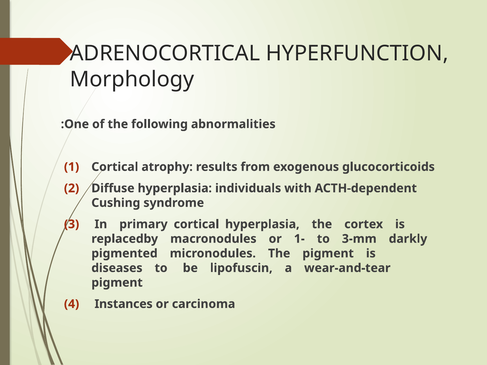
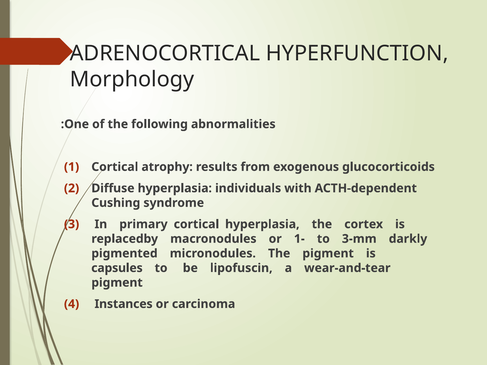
diseases: diseases -> capsules
